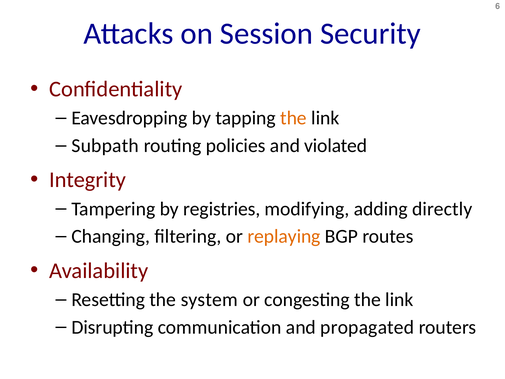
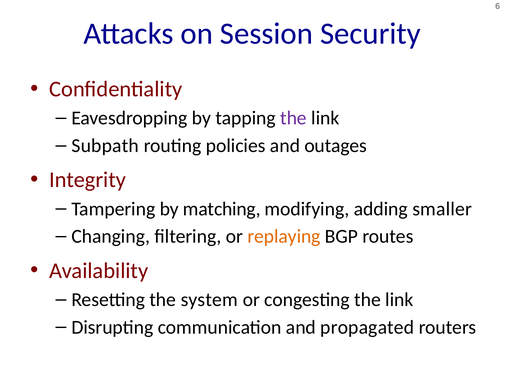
the at (293, 118) colour: orange -> purple
violated: violated -> outages
registries: registries -> matching
directly: directly -> smaller
